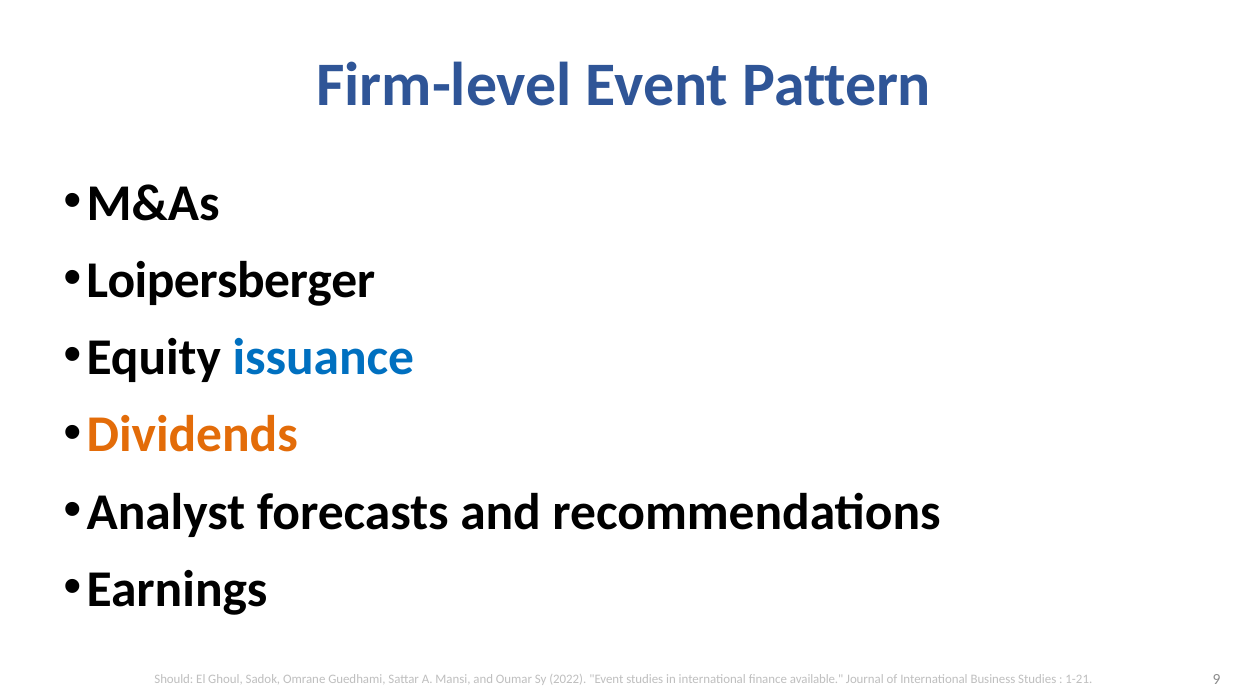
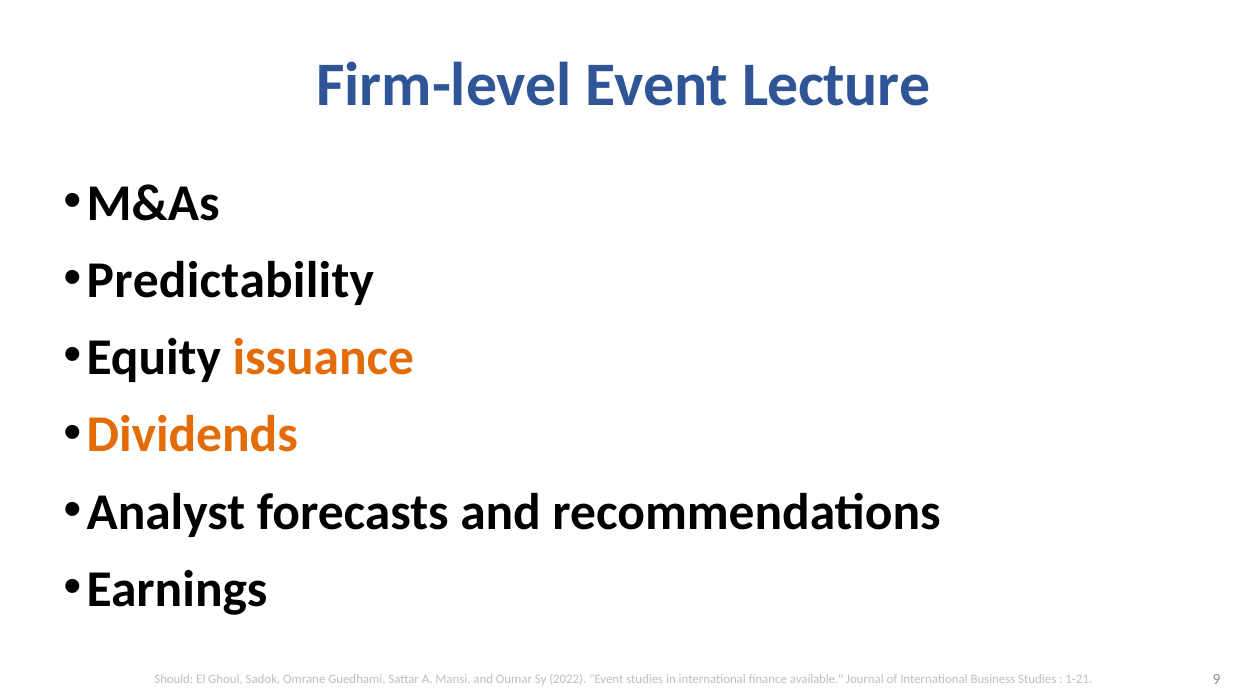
Pattern: Pattern -> Lecture
Loipersberger: Loipersberger -> Predictability
issuance colour: blue -> orange
